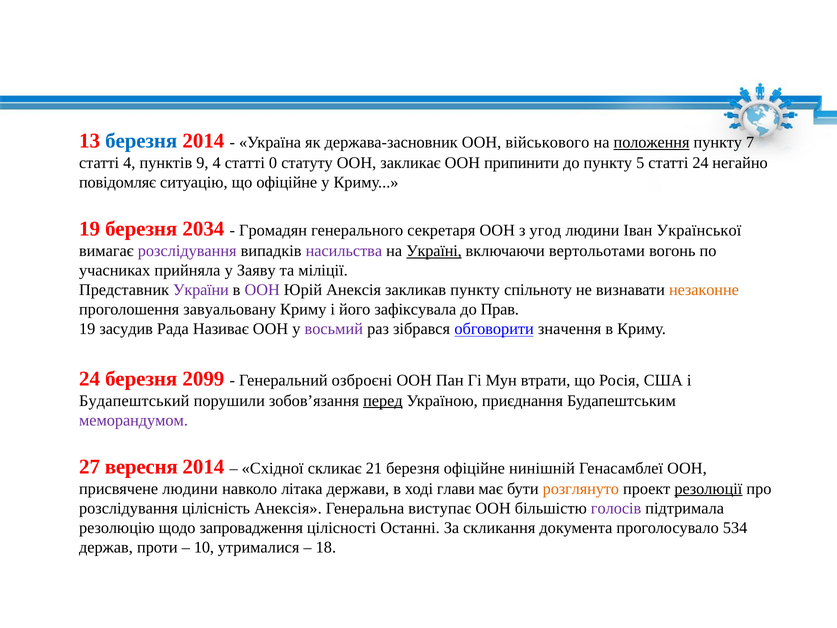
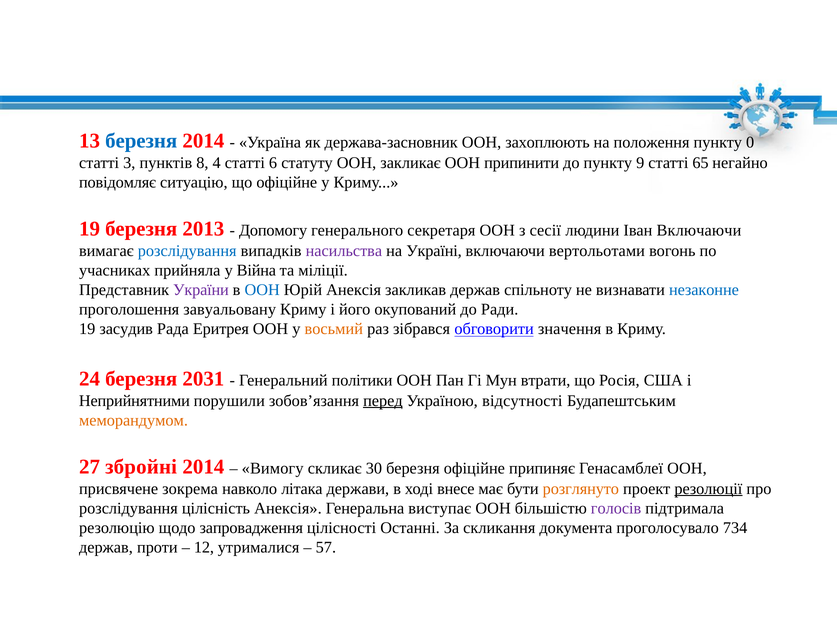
військового: військового -> захоплюють
положення underline: present -> none
7: 7 -> 0
статті 4: 4 -> 3
9: 9 -> 8
0: 0 -> 6
5: 5 -> 9
статті 24: 24 -> 65
2034: 2034 -> 2013
Громадян: Громадян -> Допомогу
угод: угод -> сесії
Іван Української: Української -> Включаючи
розслідування at (187, 251) colour: purple -> blue
Україні underline: present -> none
Заяву: Заяву -> Війна
ООН at (262, 290) colour: purple -> blue
закликав пункту: пункту -> держав
незаконне colour: orange -> blue
зафіксувала: зафіксувала -> окупований
Прав: Прав -> Ради
Називає: Називає -> Еритрея
восьмий colour: purple -> orange
2099: 2099 -> 2031
озброєні: озброєні -> політики
Будапештський: Будапештський -> Неприйнятними
приєднання: приєднання -> відсутності
меморандумом colour: purple -> orange
вересня: вересня -> збройні
Східної: Східної -> Вимогу
21: 21 -> 30
нинішній: нинішній -> припиняє
присвячене людини: людини -> зокрема
глави: глави -> внесе
534: 534 -> 734
10: 10 -> 12
18: 18 -> 57
